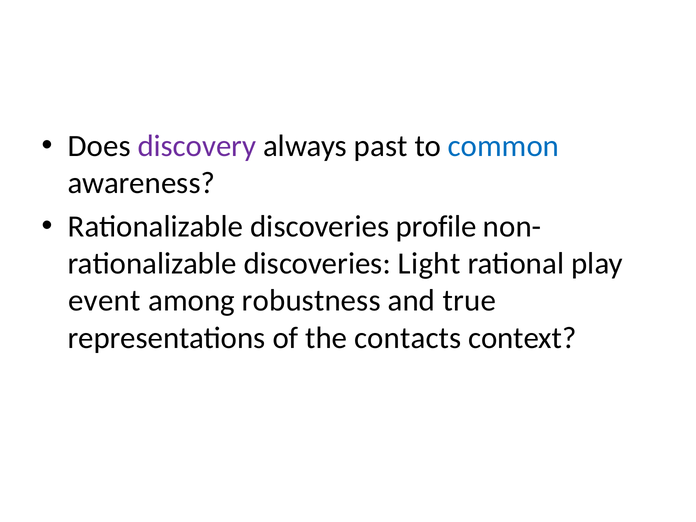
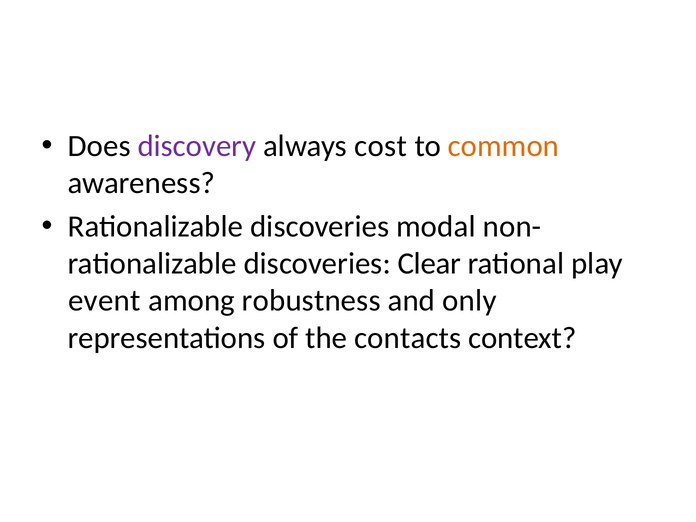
past: past -> cost
common colour: blue -> orange
profile: profile -> modal
Light: Light -> Clear
true: true -> only
